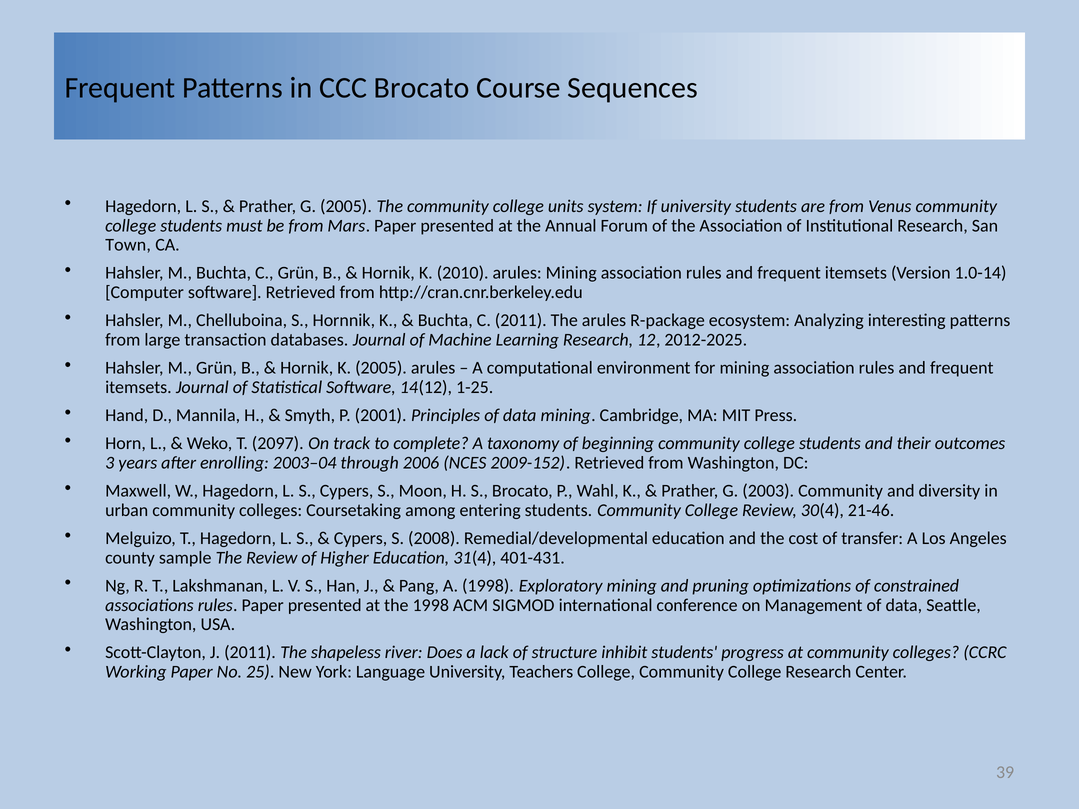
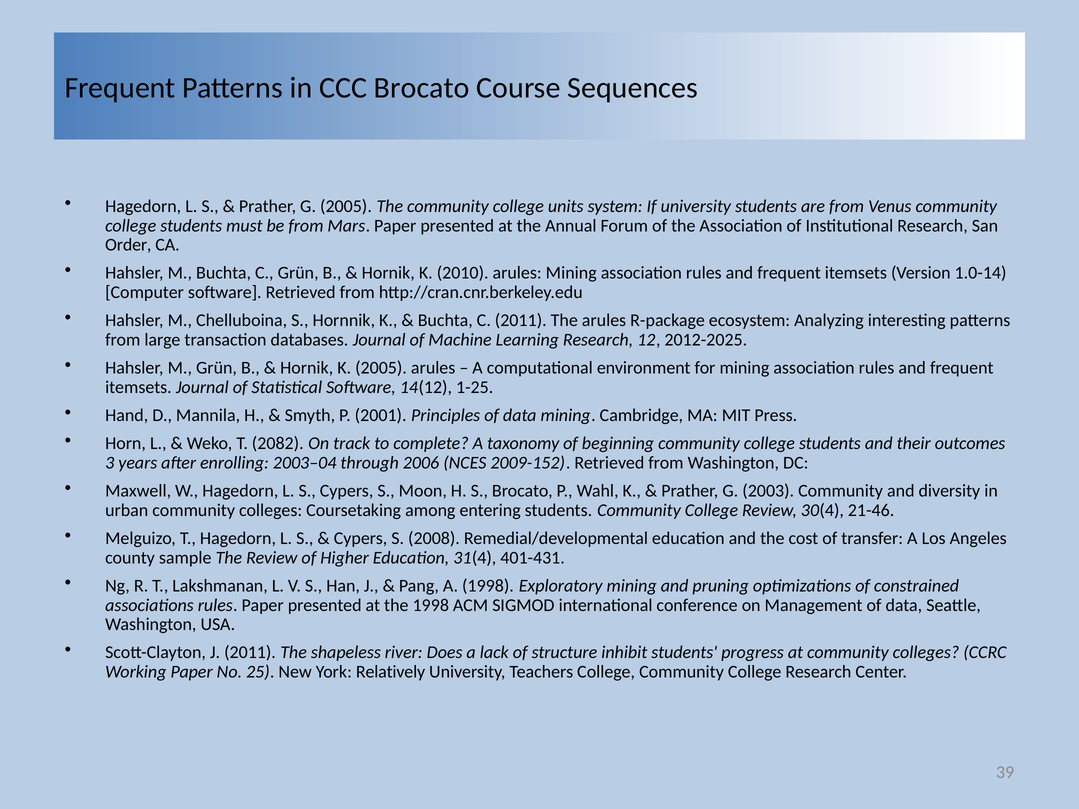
Town: Town -> Order
2097: 2097 -> 2082
Language: Language -> Relatively
